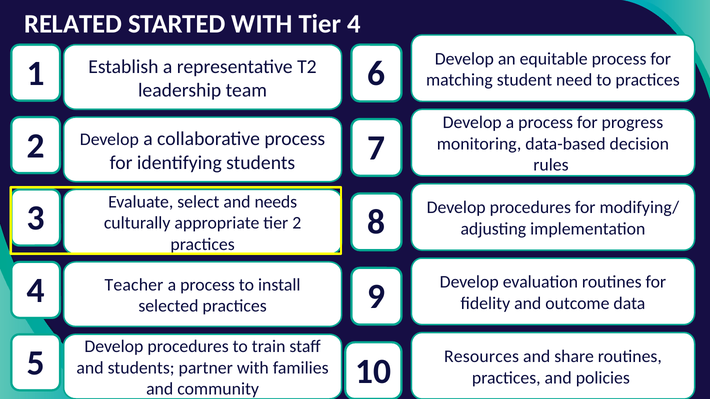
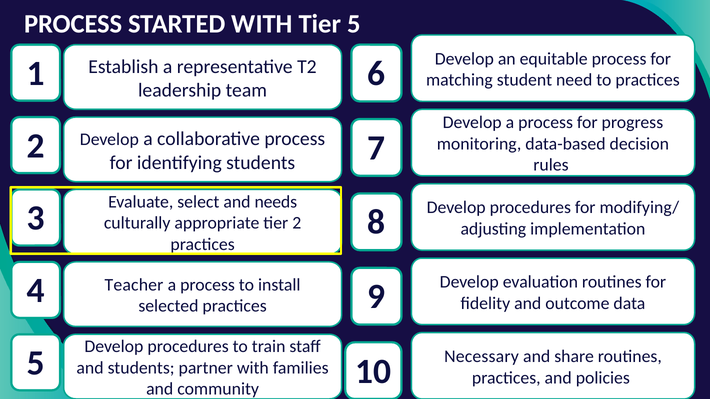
RELATED at (73, 24): RELATED -> PROCESS
Tier 4: 4 -> 5
Resources: Resources -> Necessary
